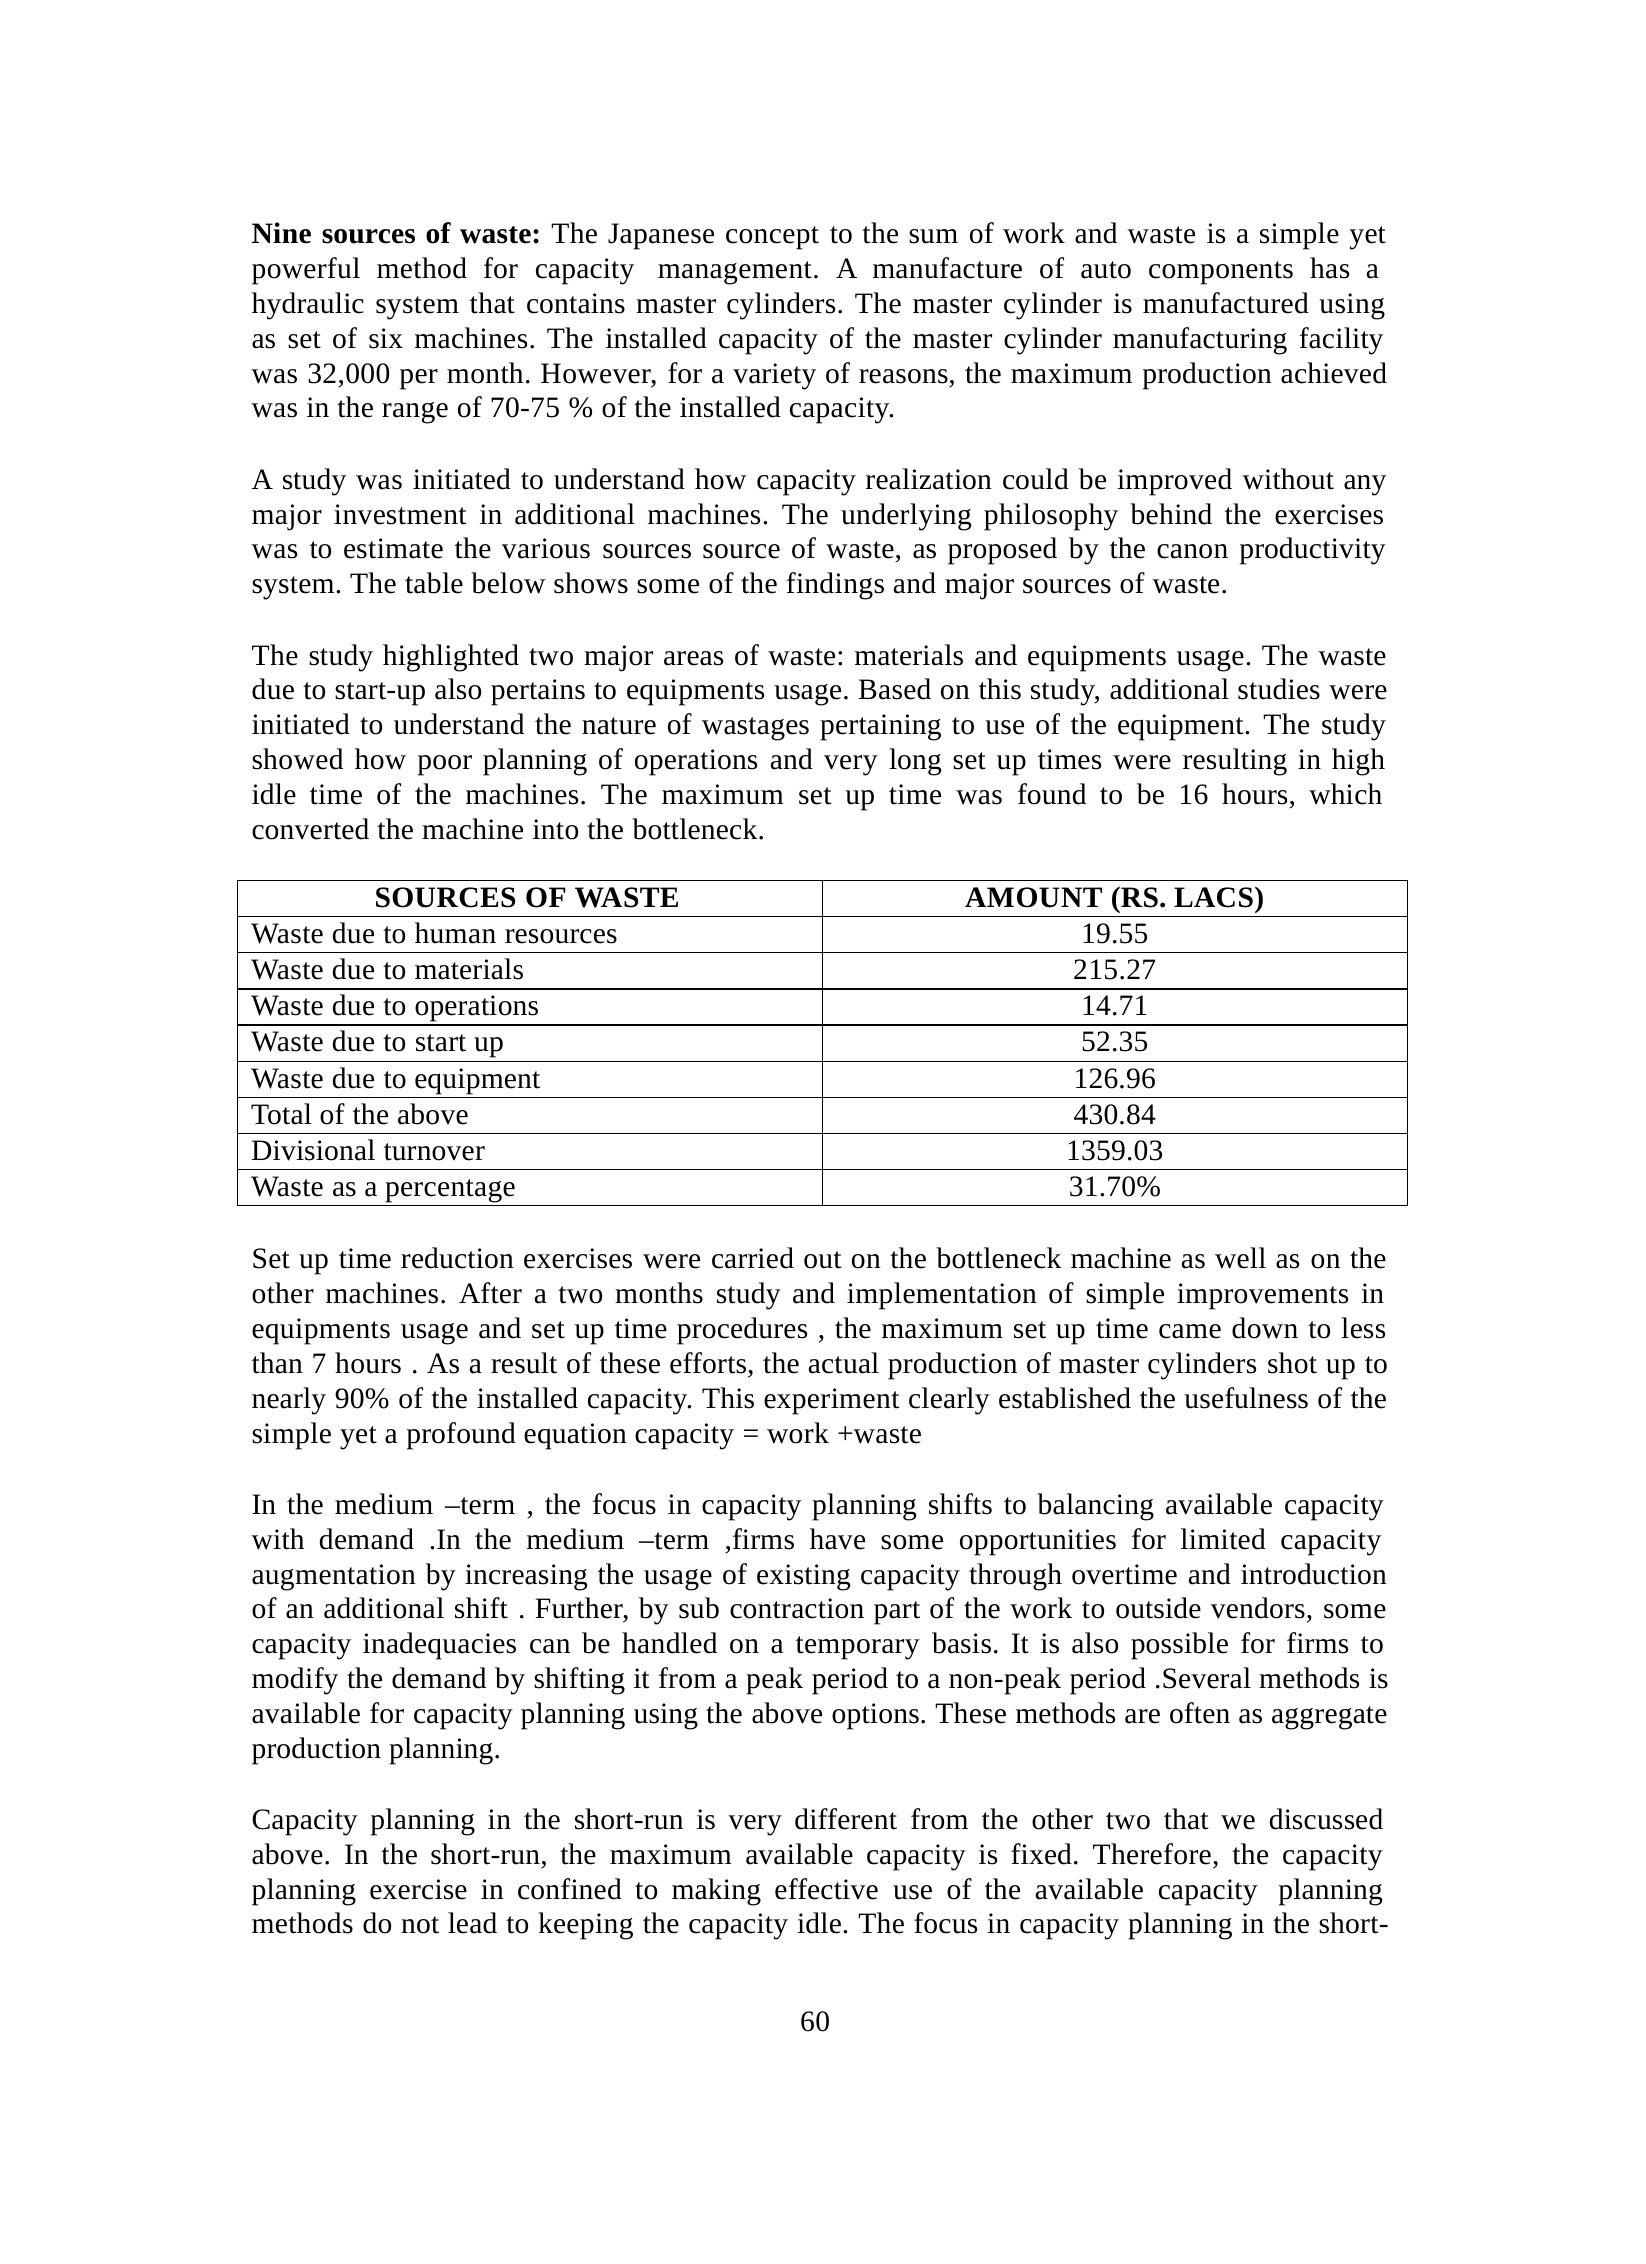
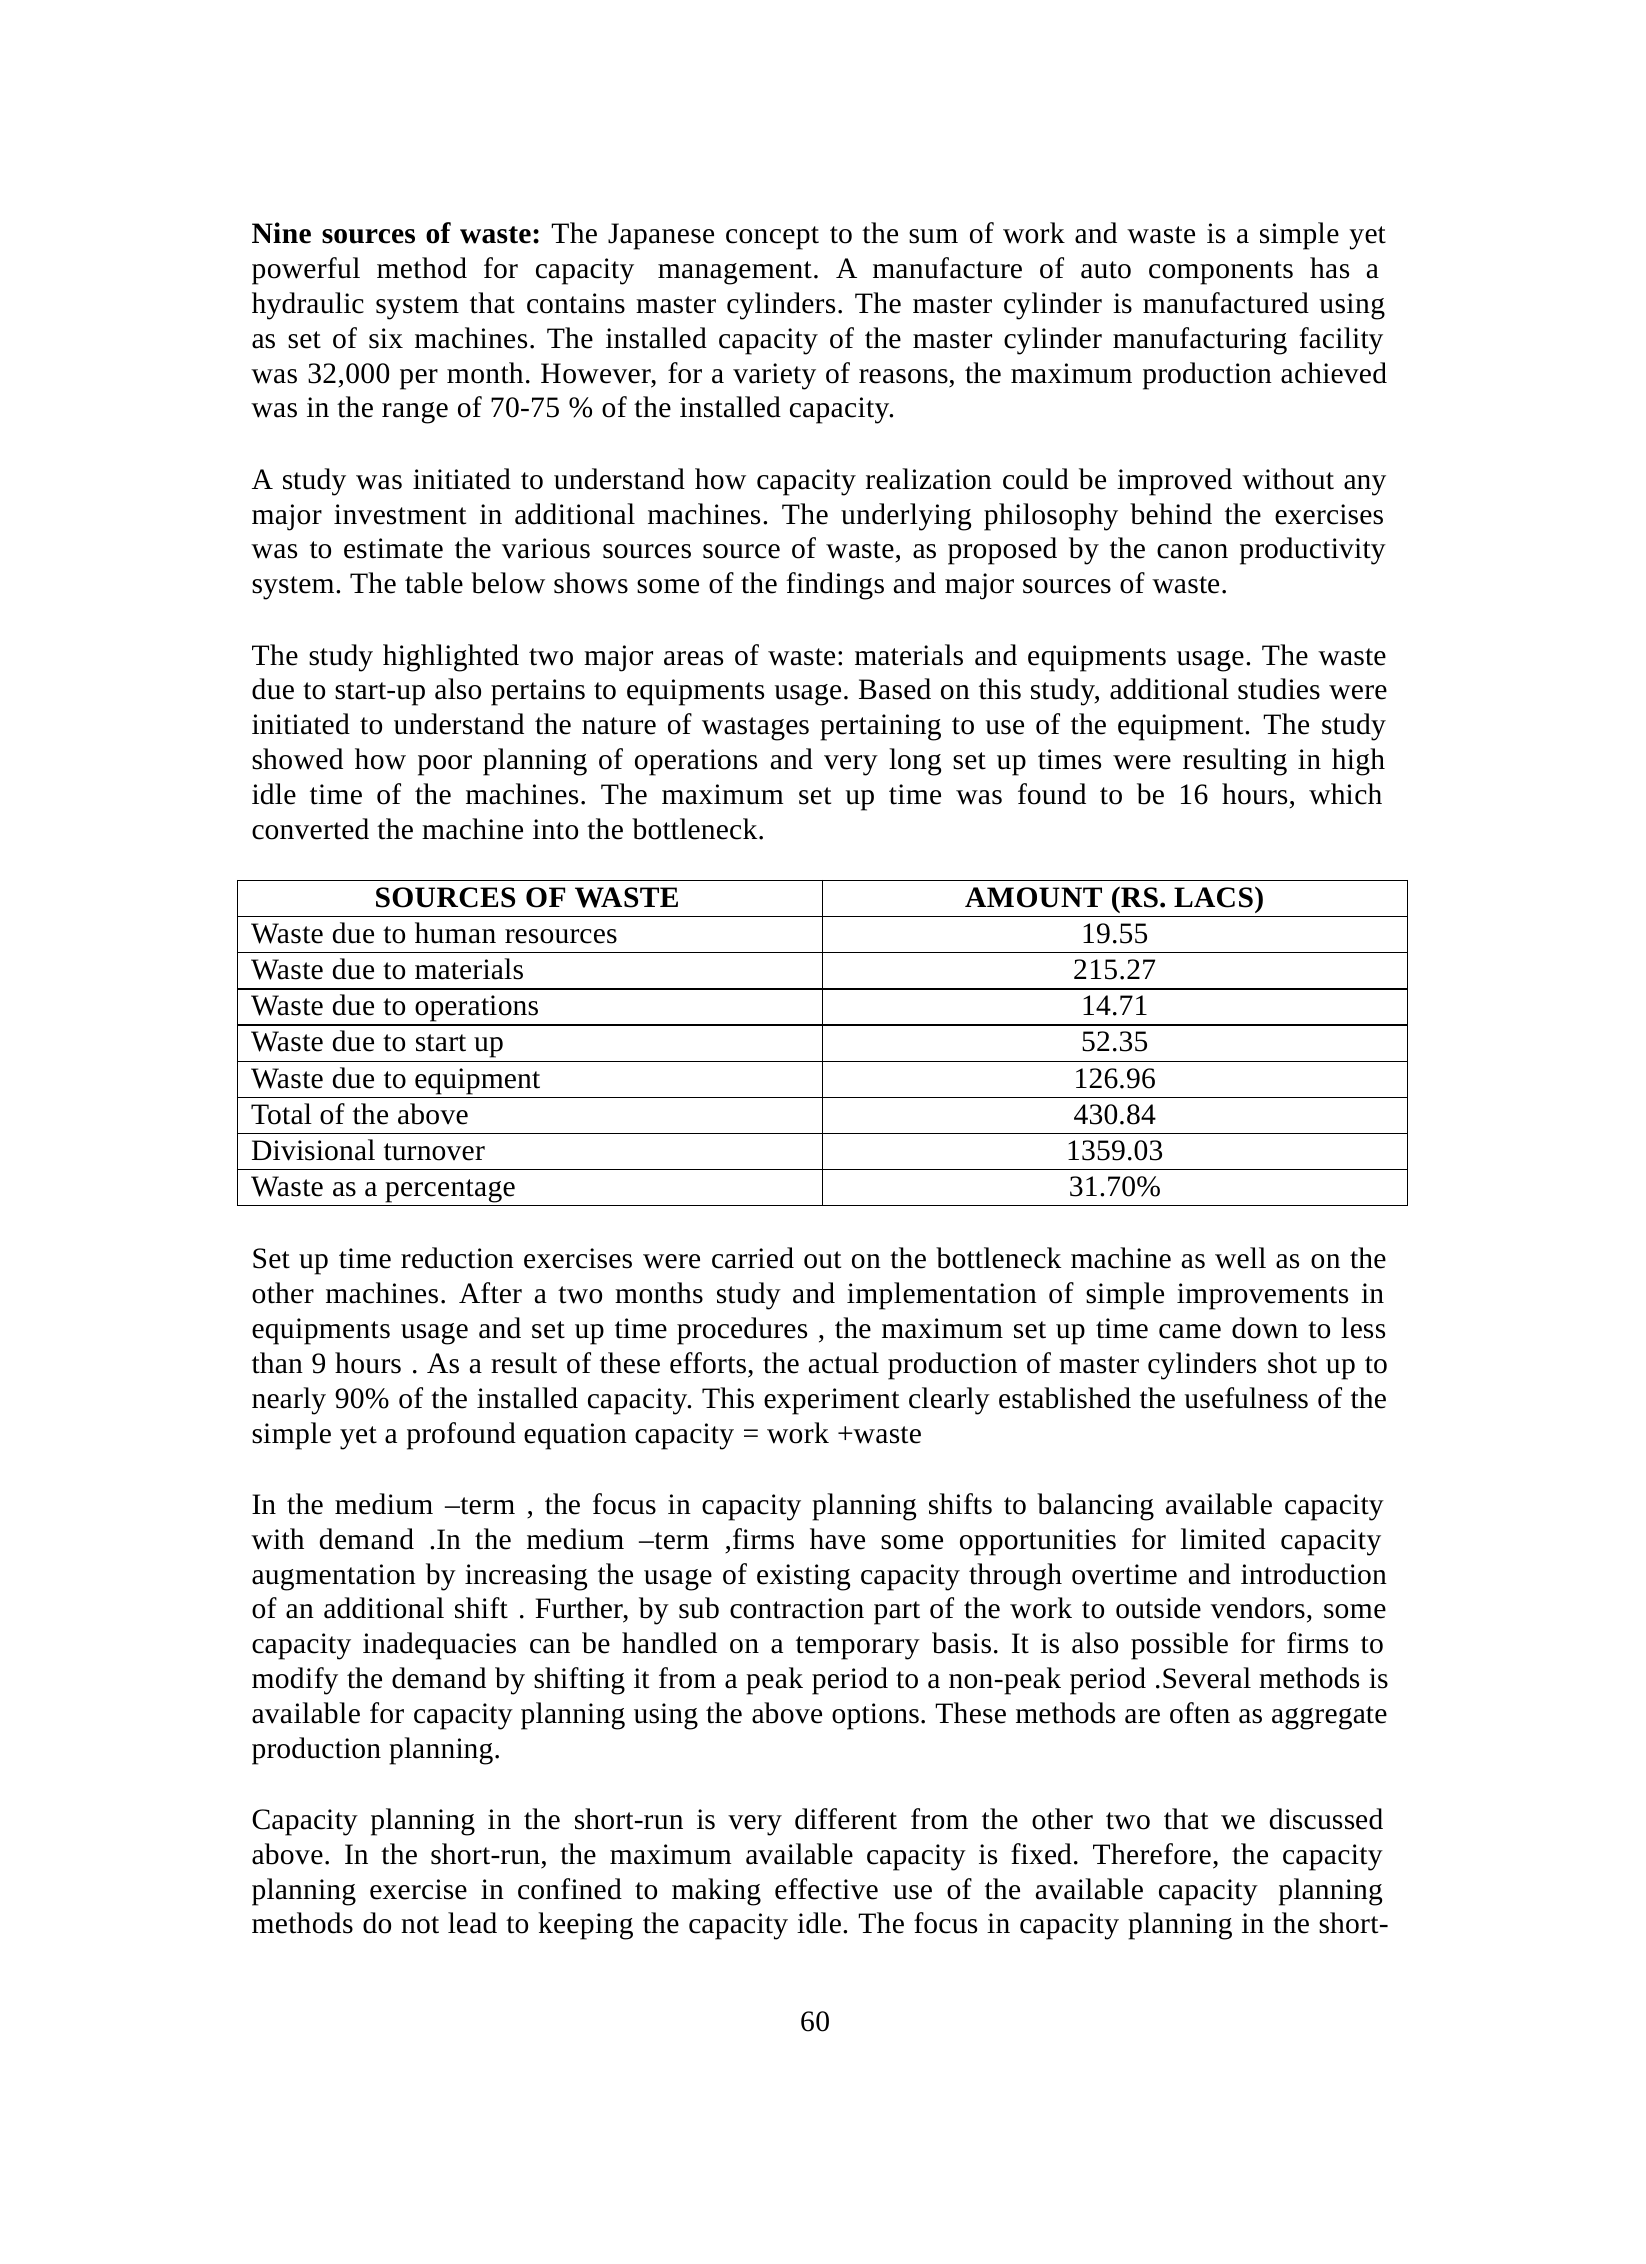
7: 7 -> 9
